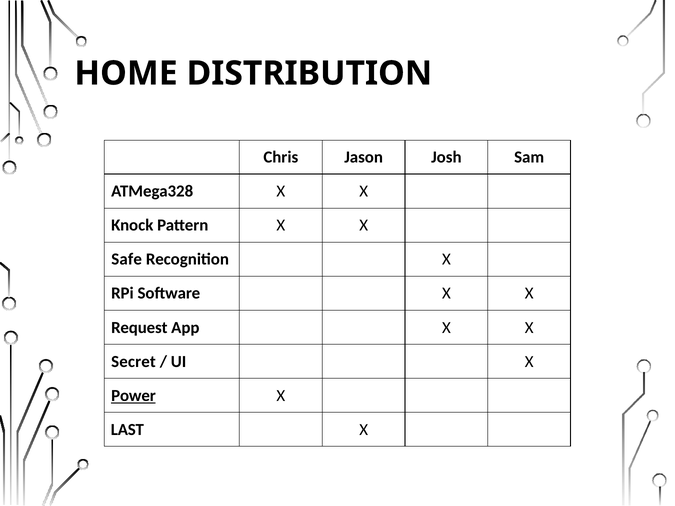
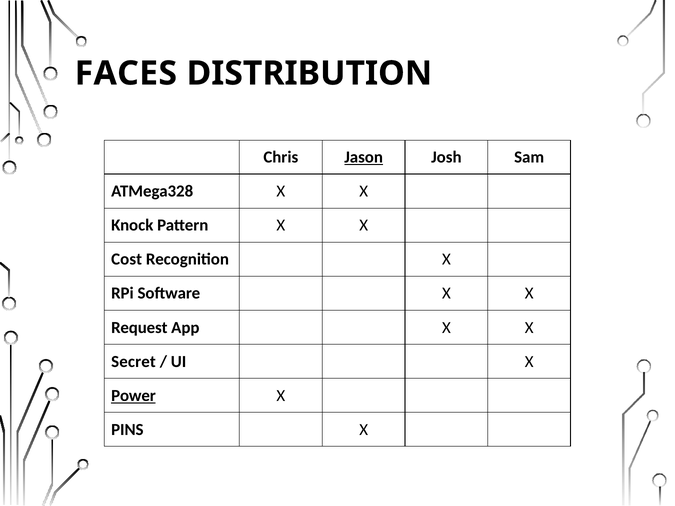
HOME: HOME -> FACES
Jason underline: none -> present
Safe: Safe -> Cost
LAST: LAST -> PINS
